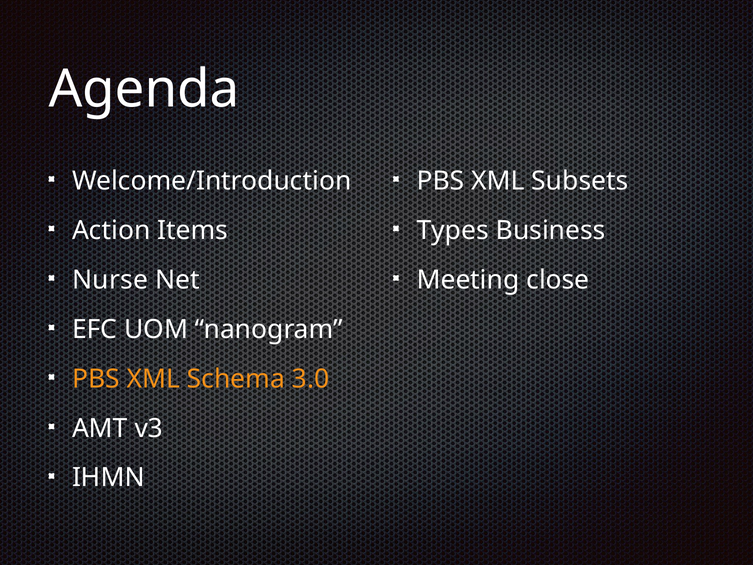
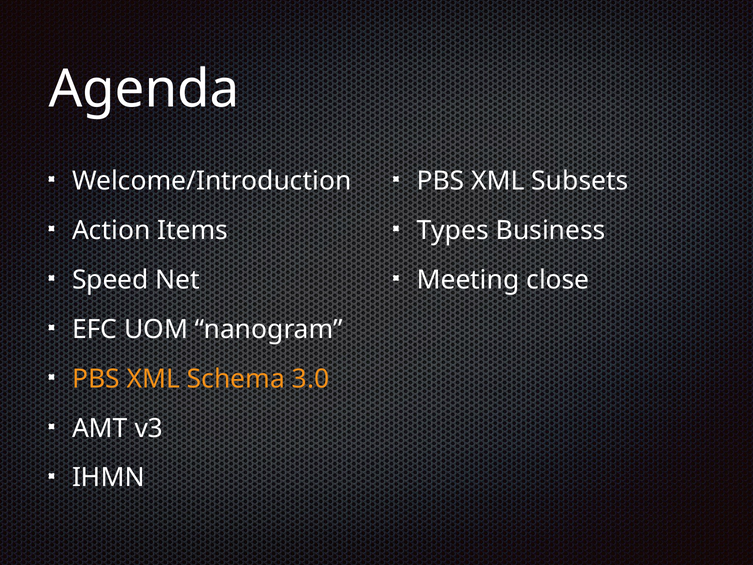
Nurse: Nurse -> Speed
